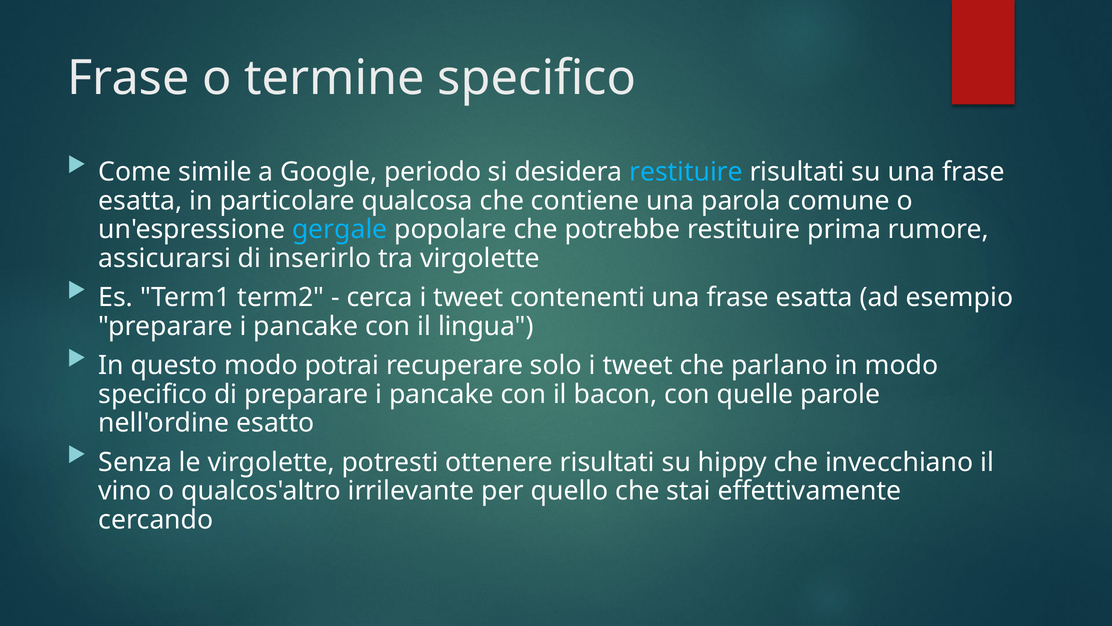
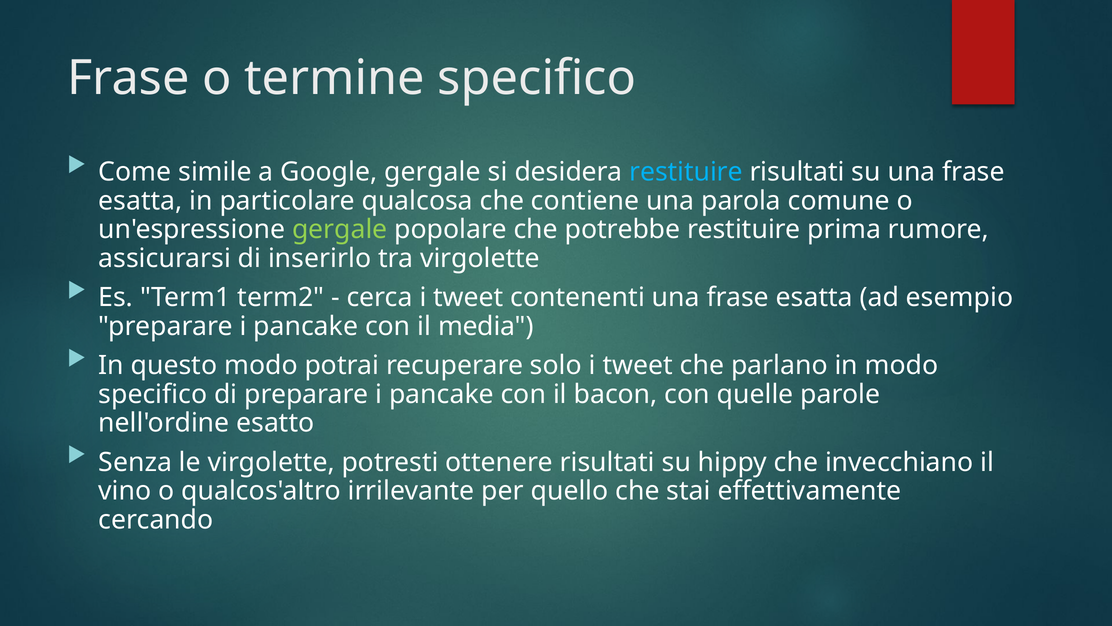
Google periodo: periodo -> gergale
gergale at (340, 229) colour: light blue -> light green
lingua: lingua -> media
